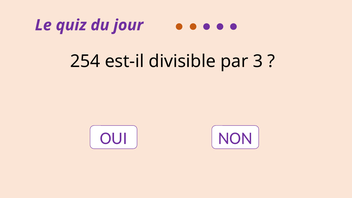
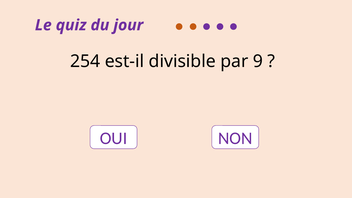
3: 3 -> 9
